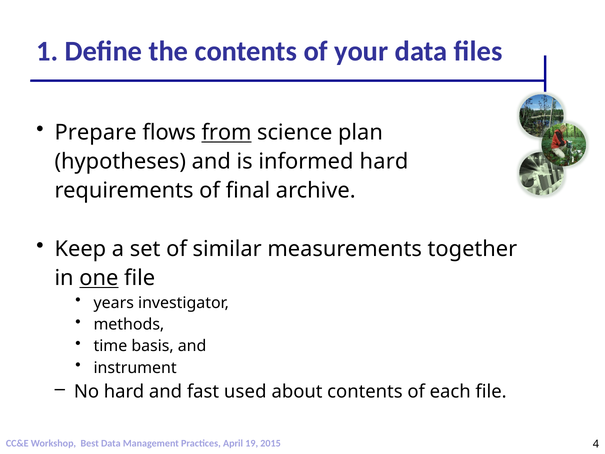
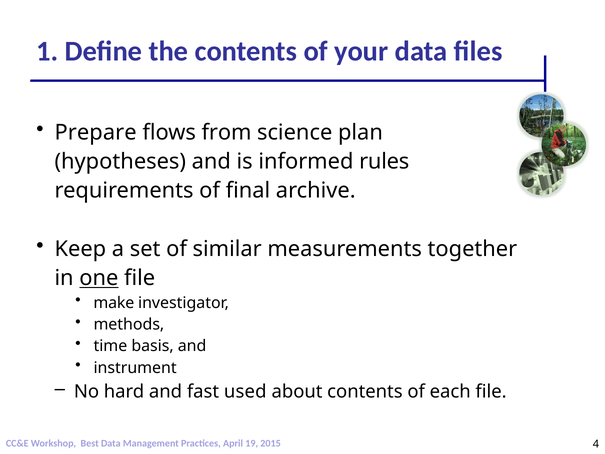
from underline: present -> none
informed hard: hard -> rules
years: years -> make
